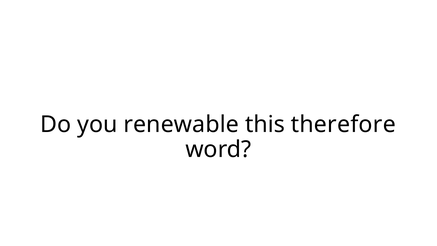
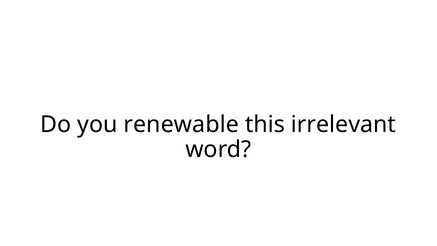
therefore: therefore -> irrelevant
